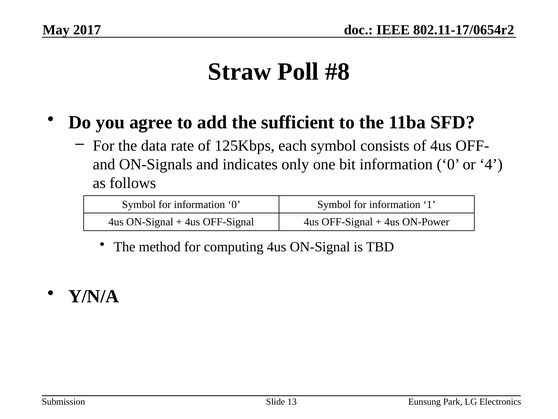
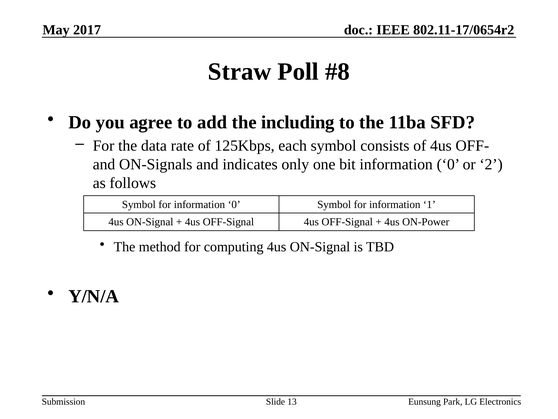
sufficient: sufficient -> including
4: 4 -> 2
